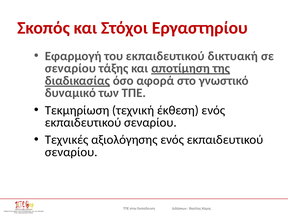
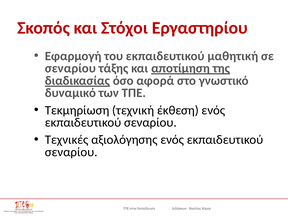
δικτυακή: δικτυακή -> μαθητική
